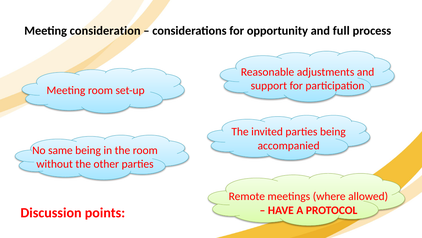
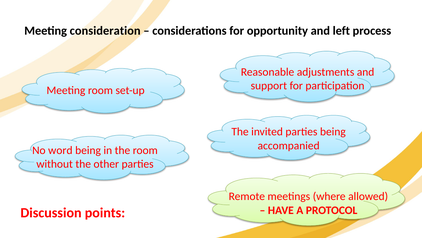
full: full -> left
same: same -> word
